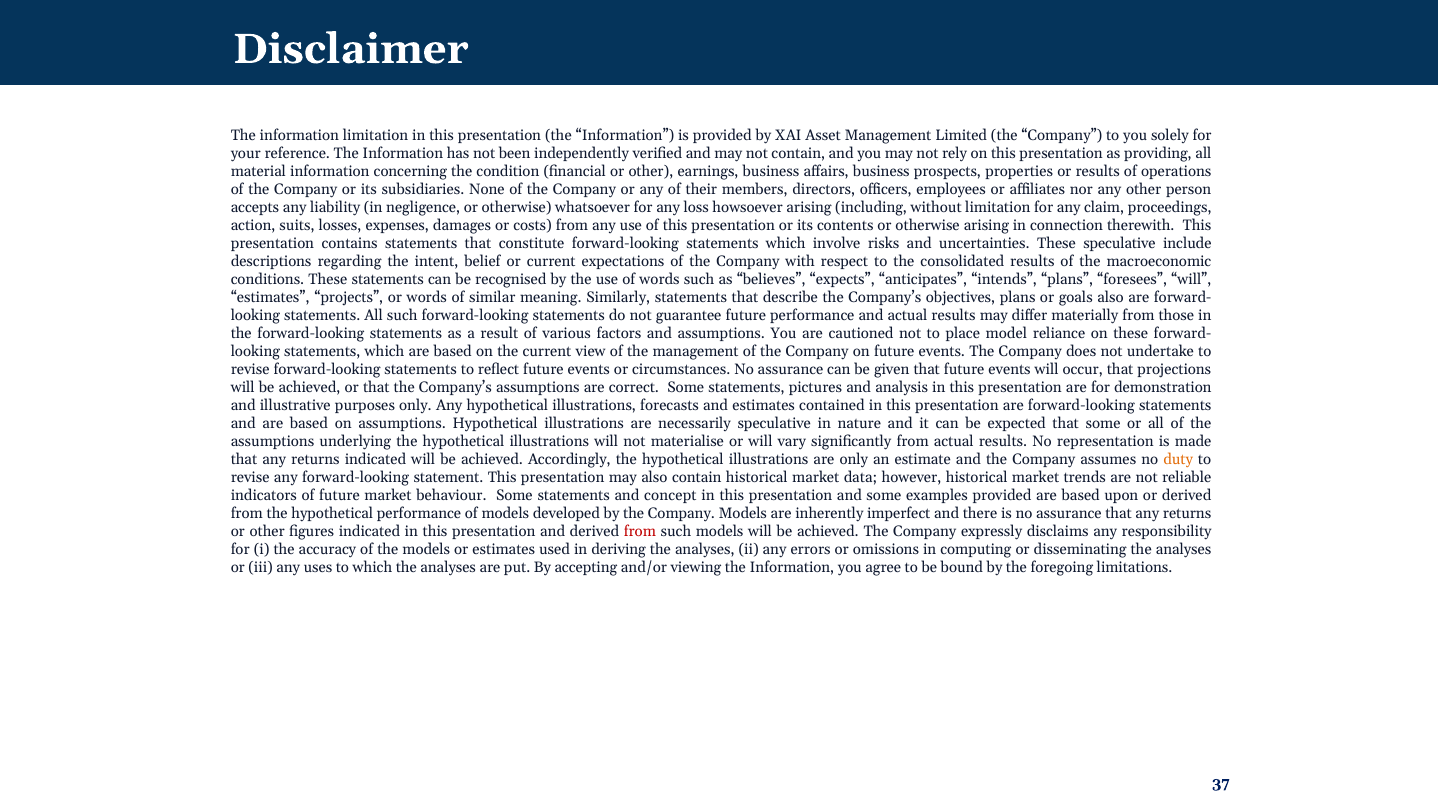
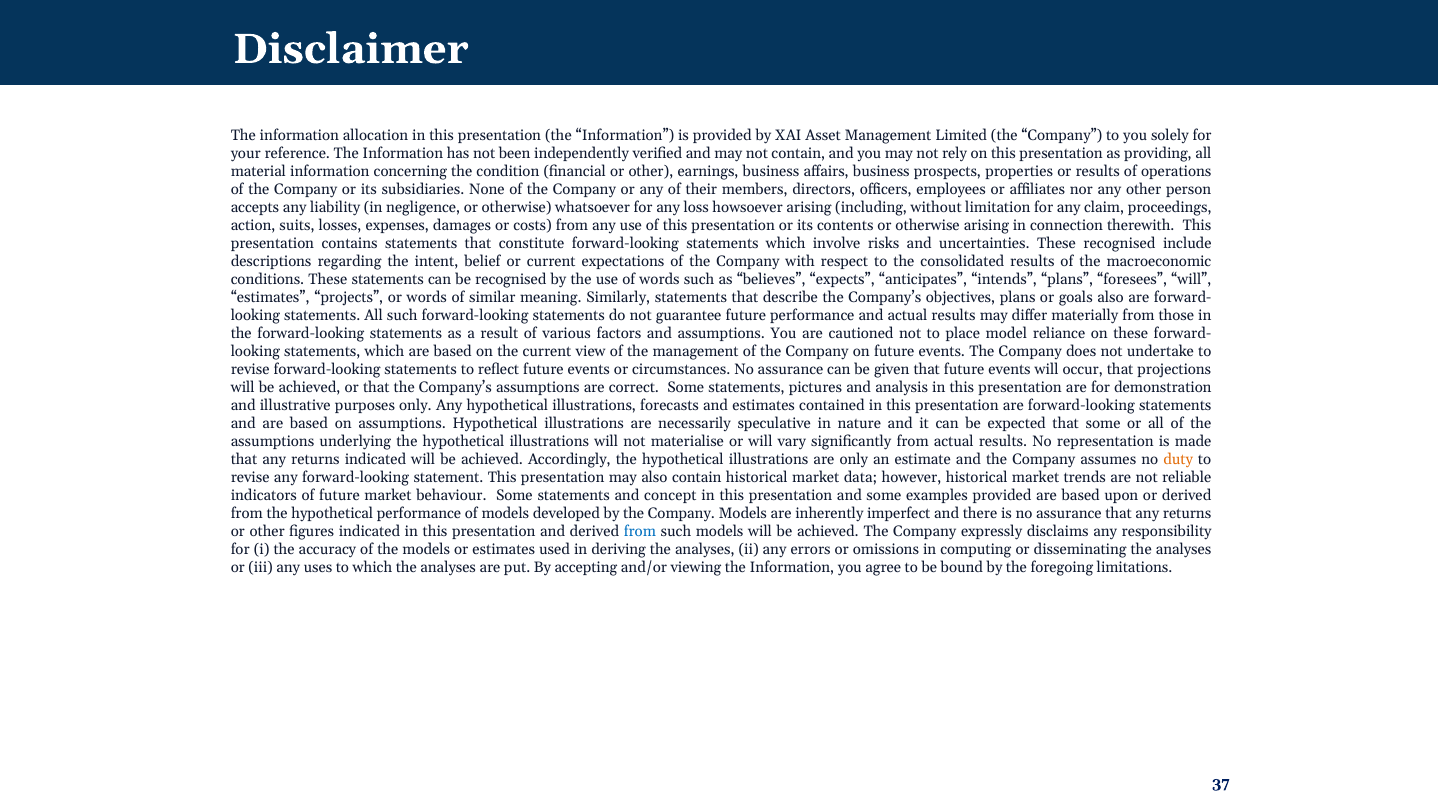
information limitation: limitation -> allocation
These speculative: speculative -> recognised
from at (640, 531) colour: red -> blue
